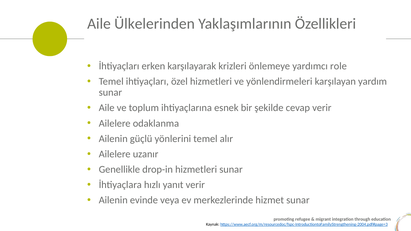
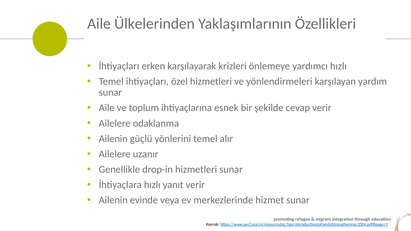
yardımcı role: role -> hızlı
